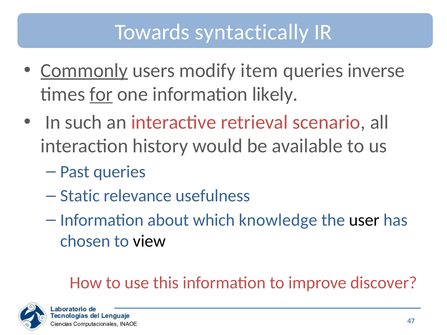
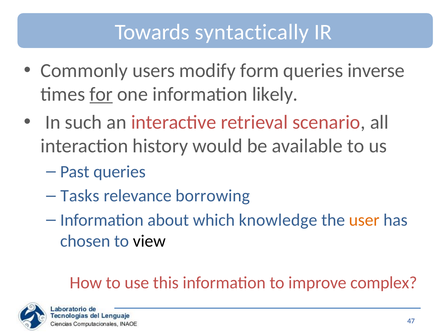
Commonly underline: present -> none
item: item -> form
Static: Static -> Tasks
usefulness: usefulness -> borrowing
user colour: black -> orange
discover: discover -> complex
